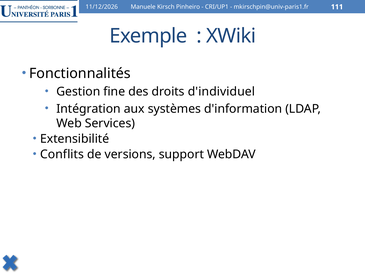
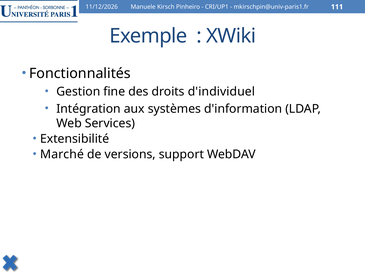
Conflits: Conflits -> Marché
